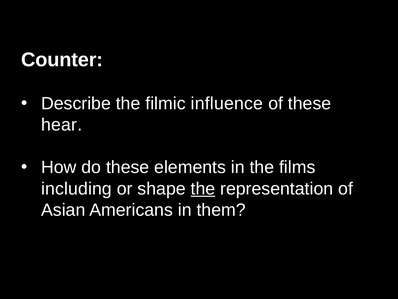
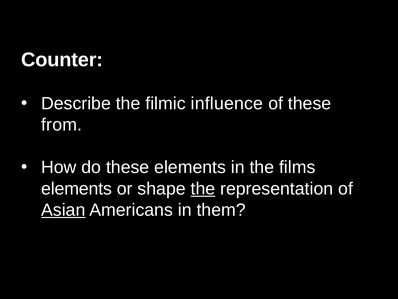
hear: hear -> from
including at (76, 188): including -> elements
Asian underline: none -> present
